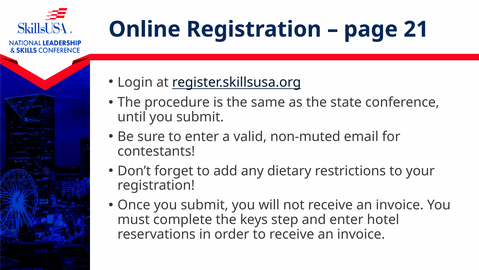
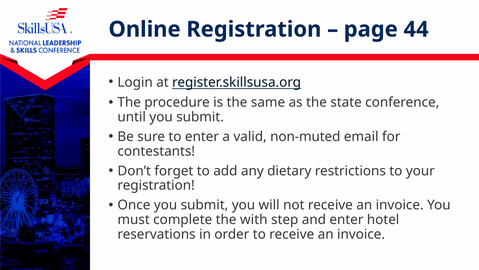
21: 21 -> 44
keys: keys -> with
